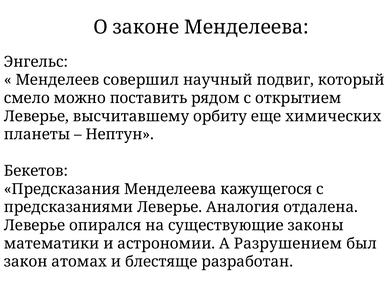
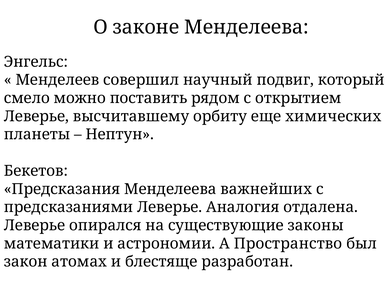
кажущегося: кажущегося -> важнейших
Разрушением: Разрушением -> Пространство
